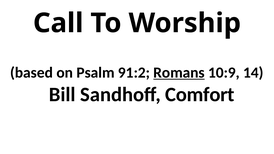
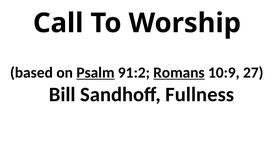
Psalm underline: none -> present
14: 14 -> 27
Comfort: Comfort -> Fullness
